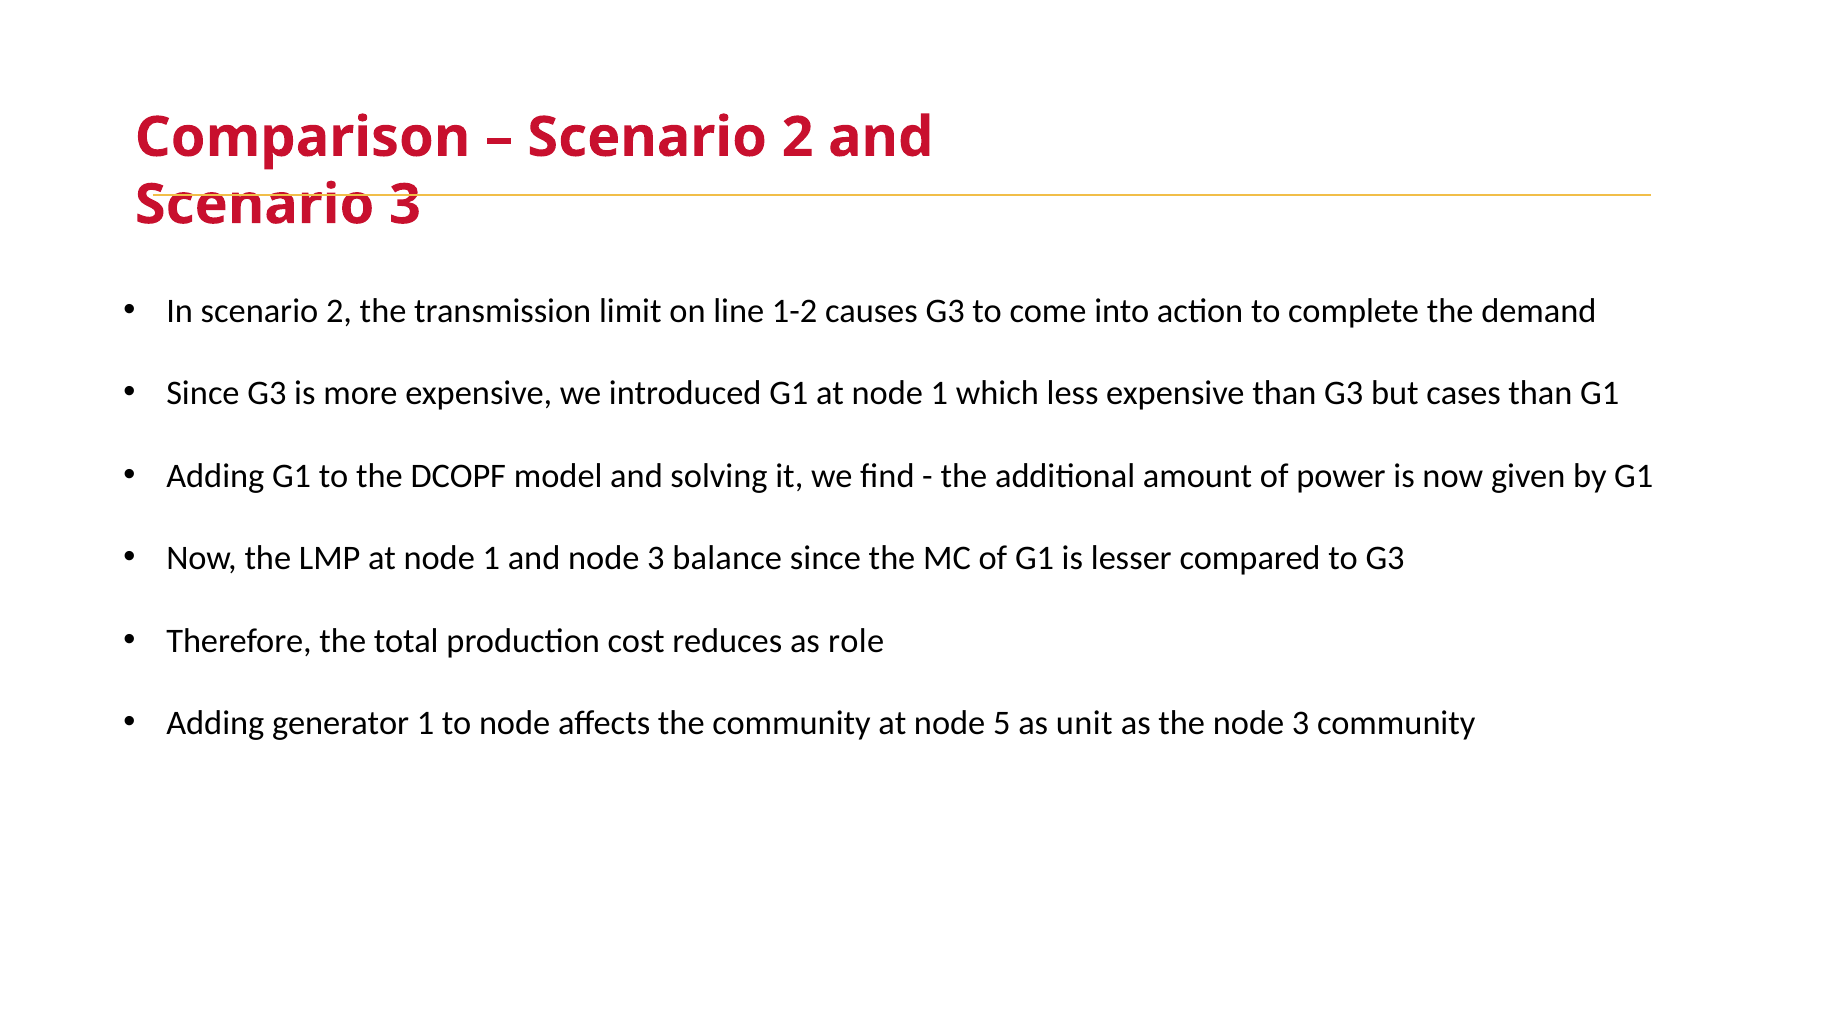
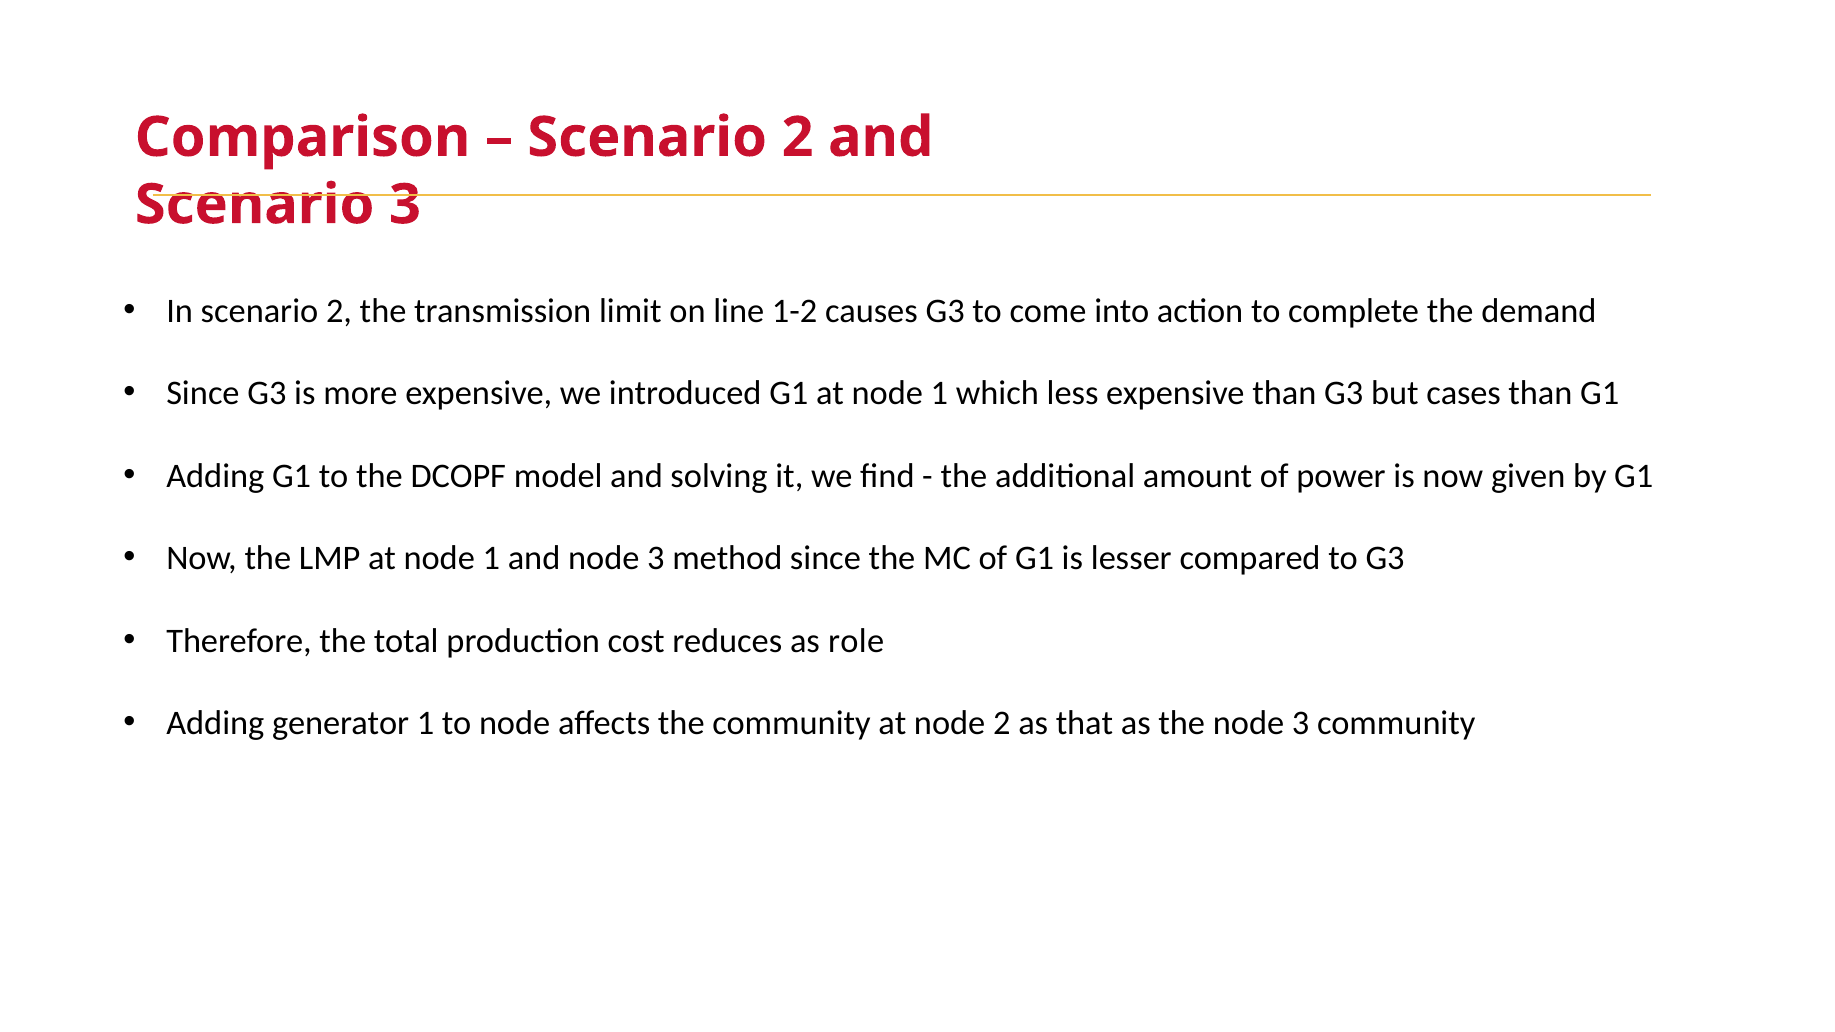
balance: balance -> method
node 5: 5 -> 2
unit: unit -> that
